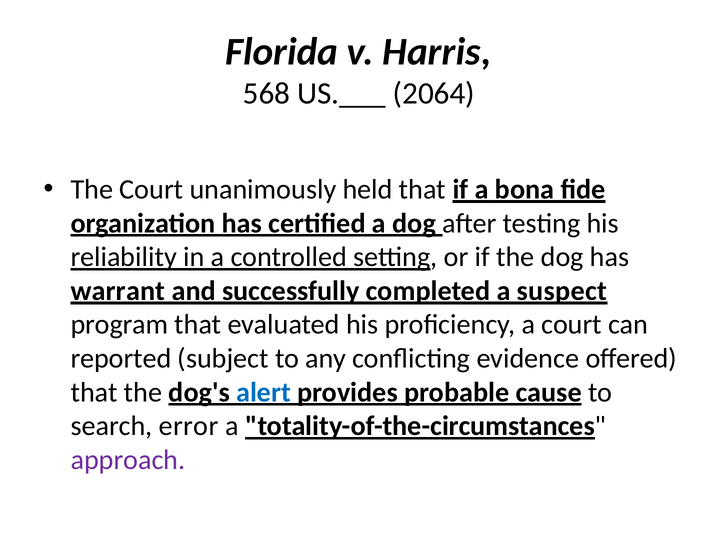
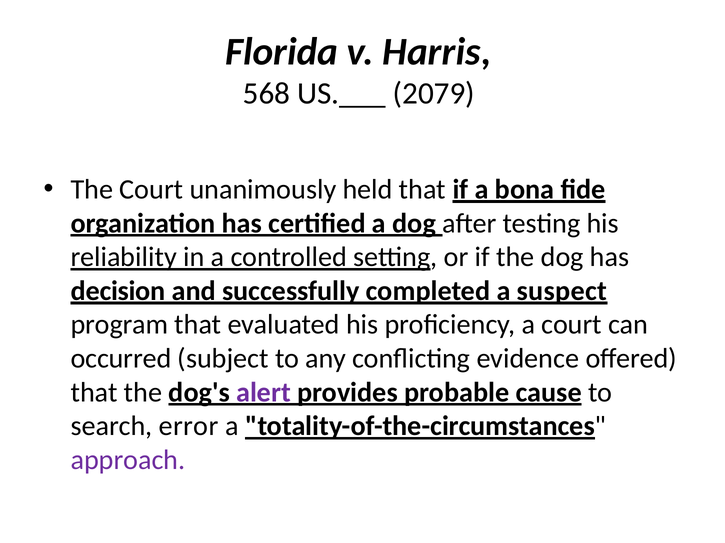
2064: 2064 -> 2079
warrant: warrant -> decision
reported: reported -> occurred
alert colour: blue -> purple
